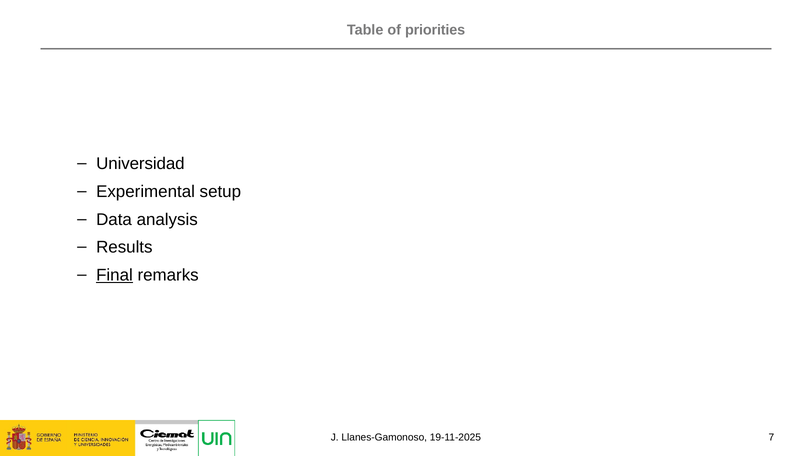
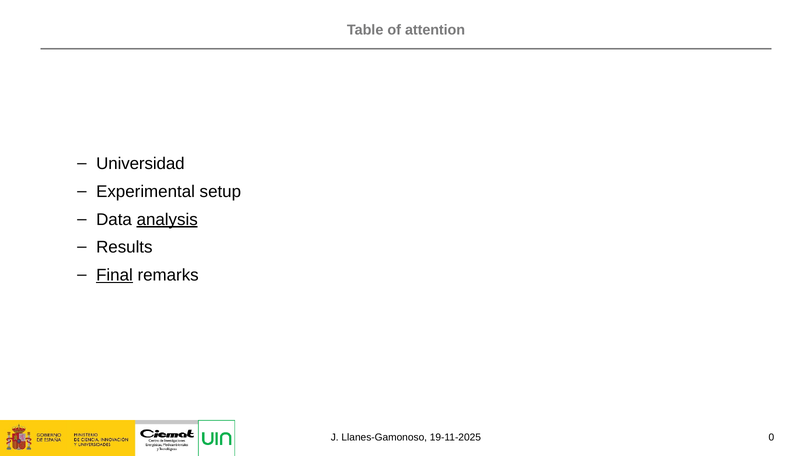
priorities: priorities -> attention
analysis underline: none -> present
7: 7 -> 0
